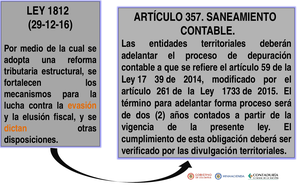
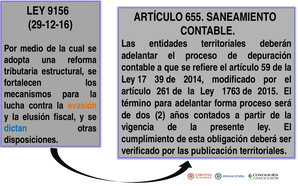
1812: 1812 -> 9156
357: 357 -> 655
1733: 1733 -> 1763
dictan colour: orange -> blue
divulgación: divulgación -> publicación
